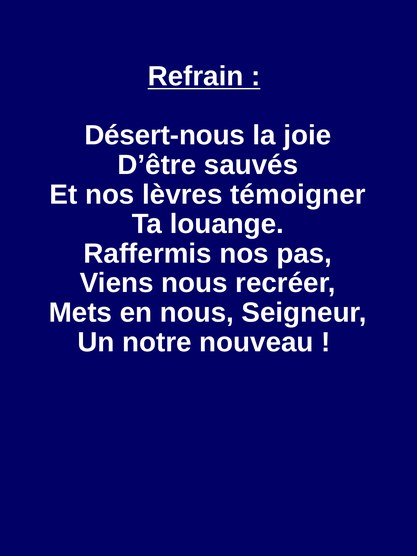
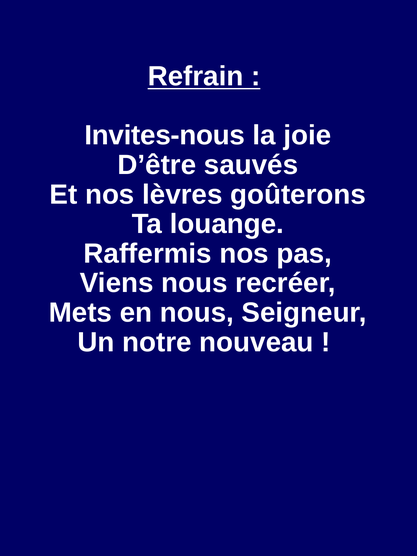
Désert-nous: Désert-nous -> Invites-nous
témoigner: témoigner -> goûterons
